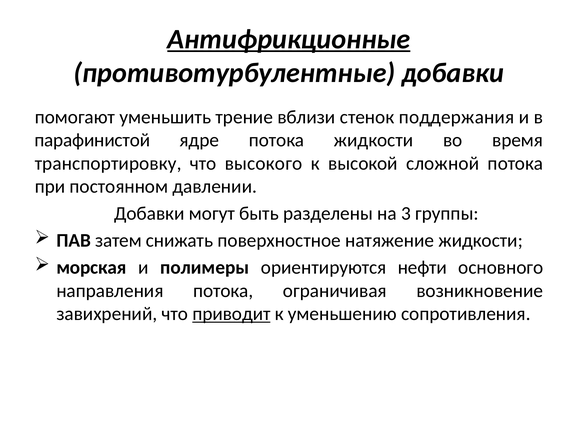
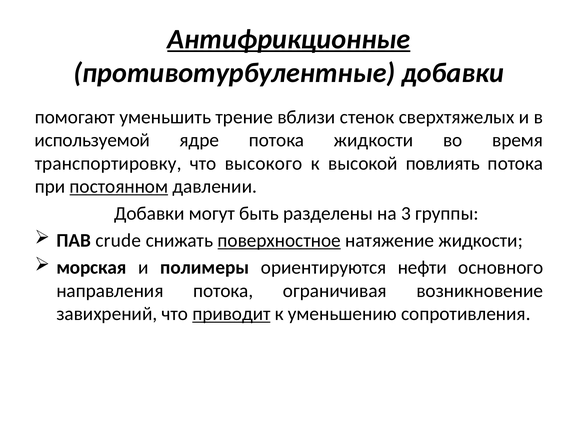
поддержания: поддержания -> сверхтяжелых
парафинистой: парафинистой -> используемой
сложной: сложной -> повлиять
постоянном underline: none -> present
затем: затем -> crude
поверхностное underline: none -> present
